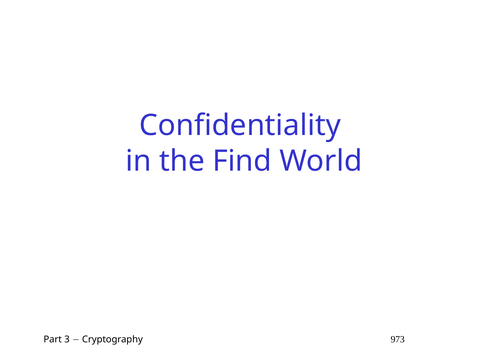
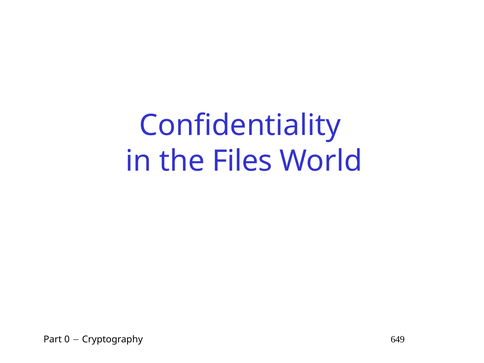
Find: Find -> Files
3: 3 -> 0
973: 973 -> 649
